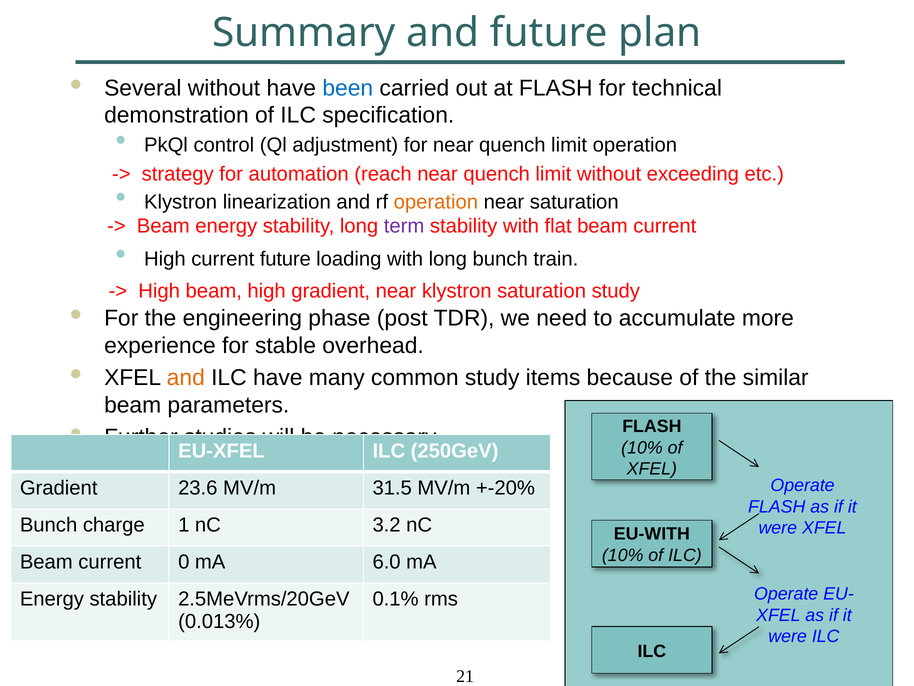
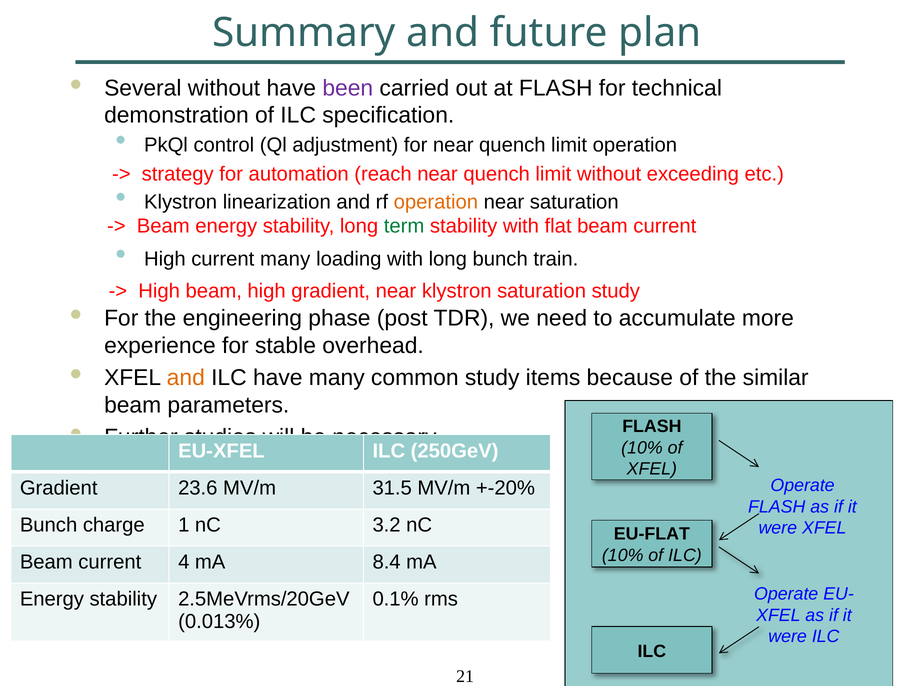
been colour: blue -> purple
term colour: purple -> green
current future: future -> many
EU-WITH: EU-WITH -> EU-FLAT
0: 0 -> 4
6.0: 6.0 -> 8.4
